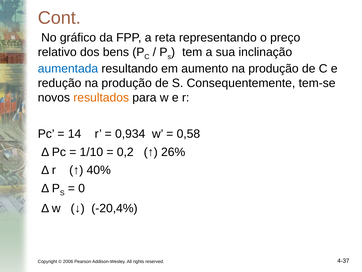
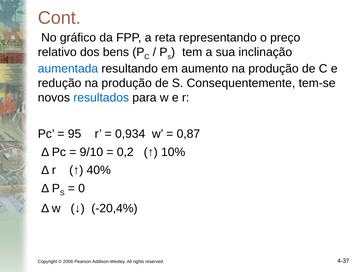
resultados colour: orange -> blue
14: 14 -> 95
0,58: 0,58 -> 0,87
1/10: 1/10 -> 9/10
26%: 26% -> 10%
